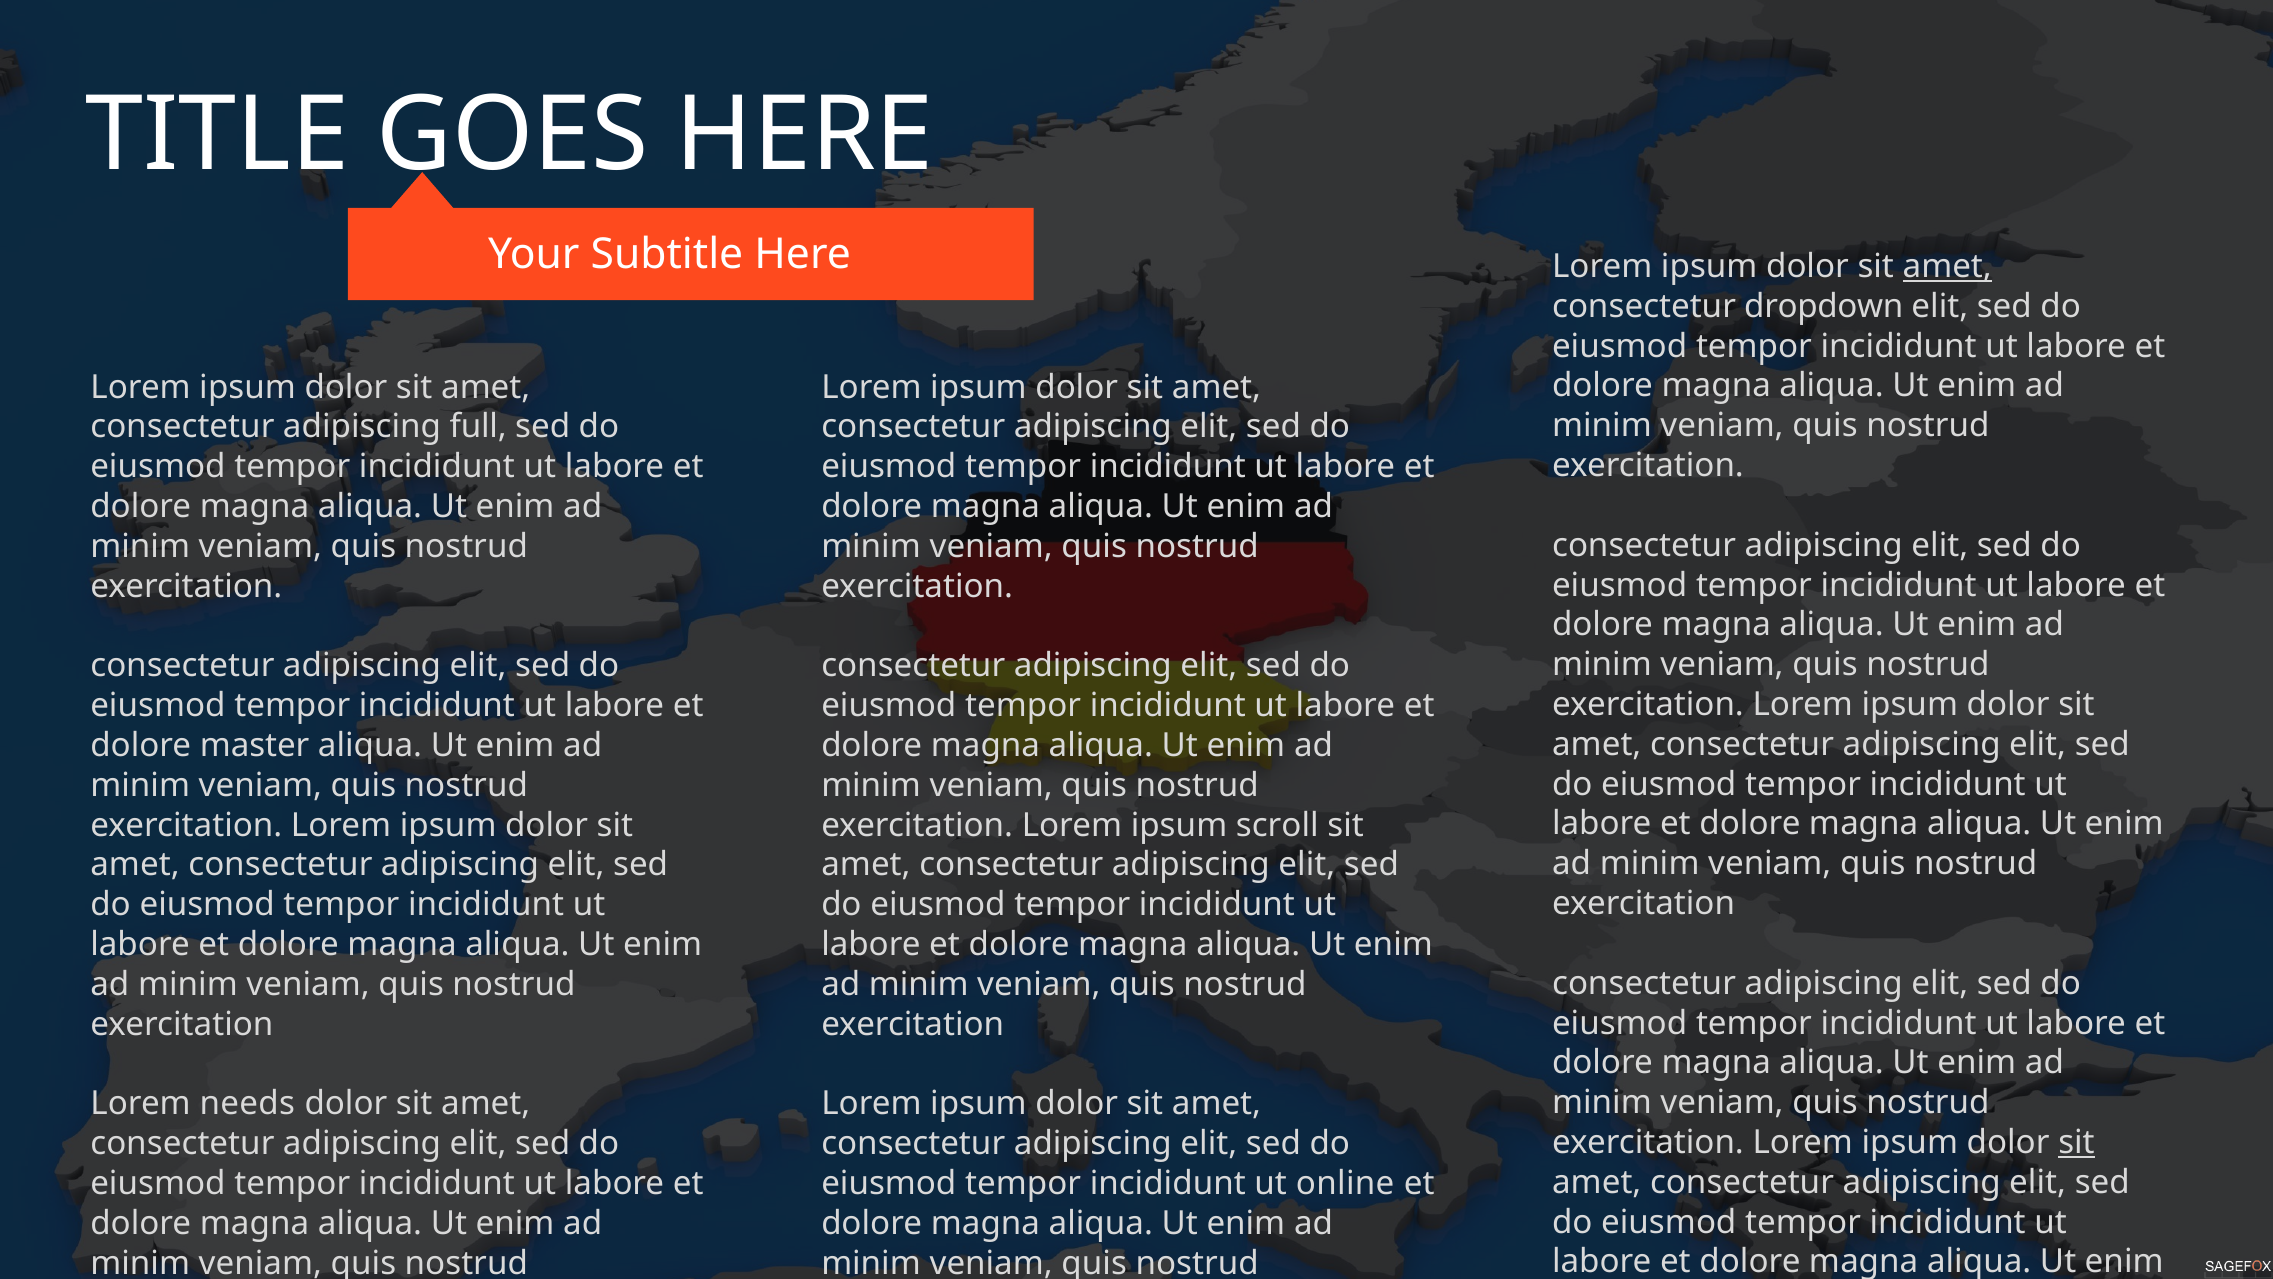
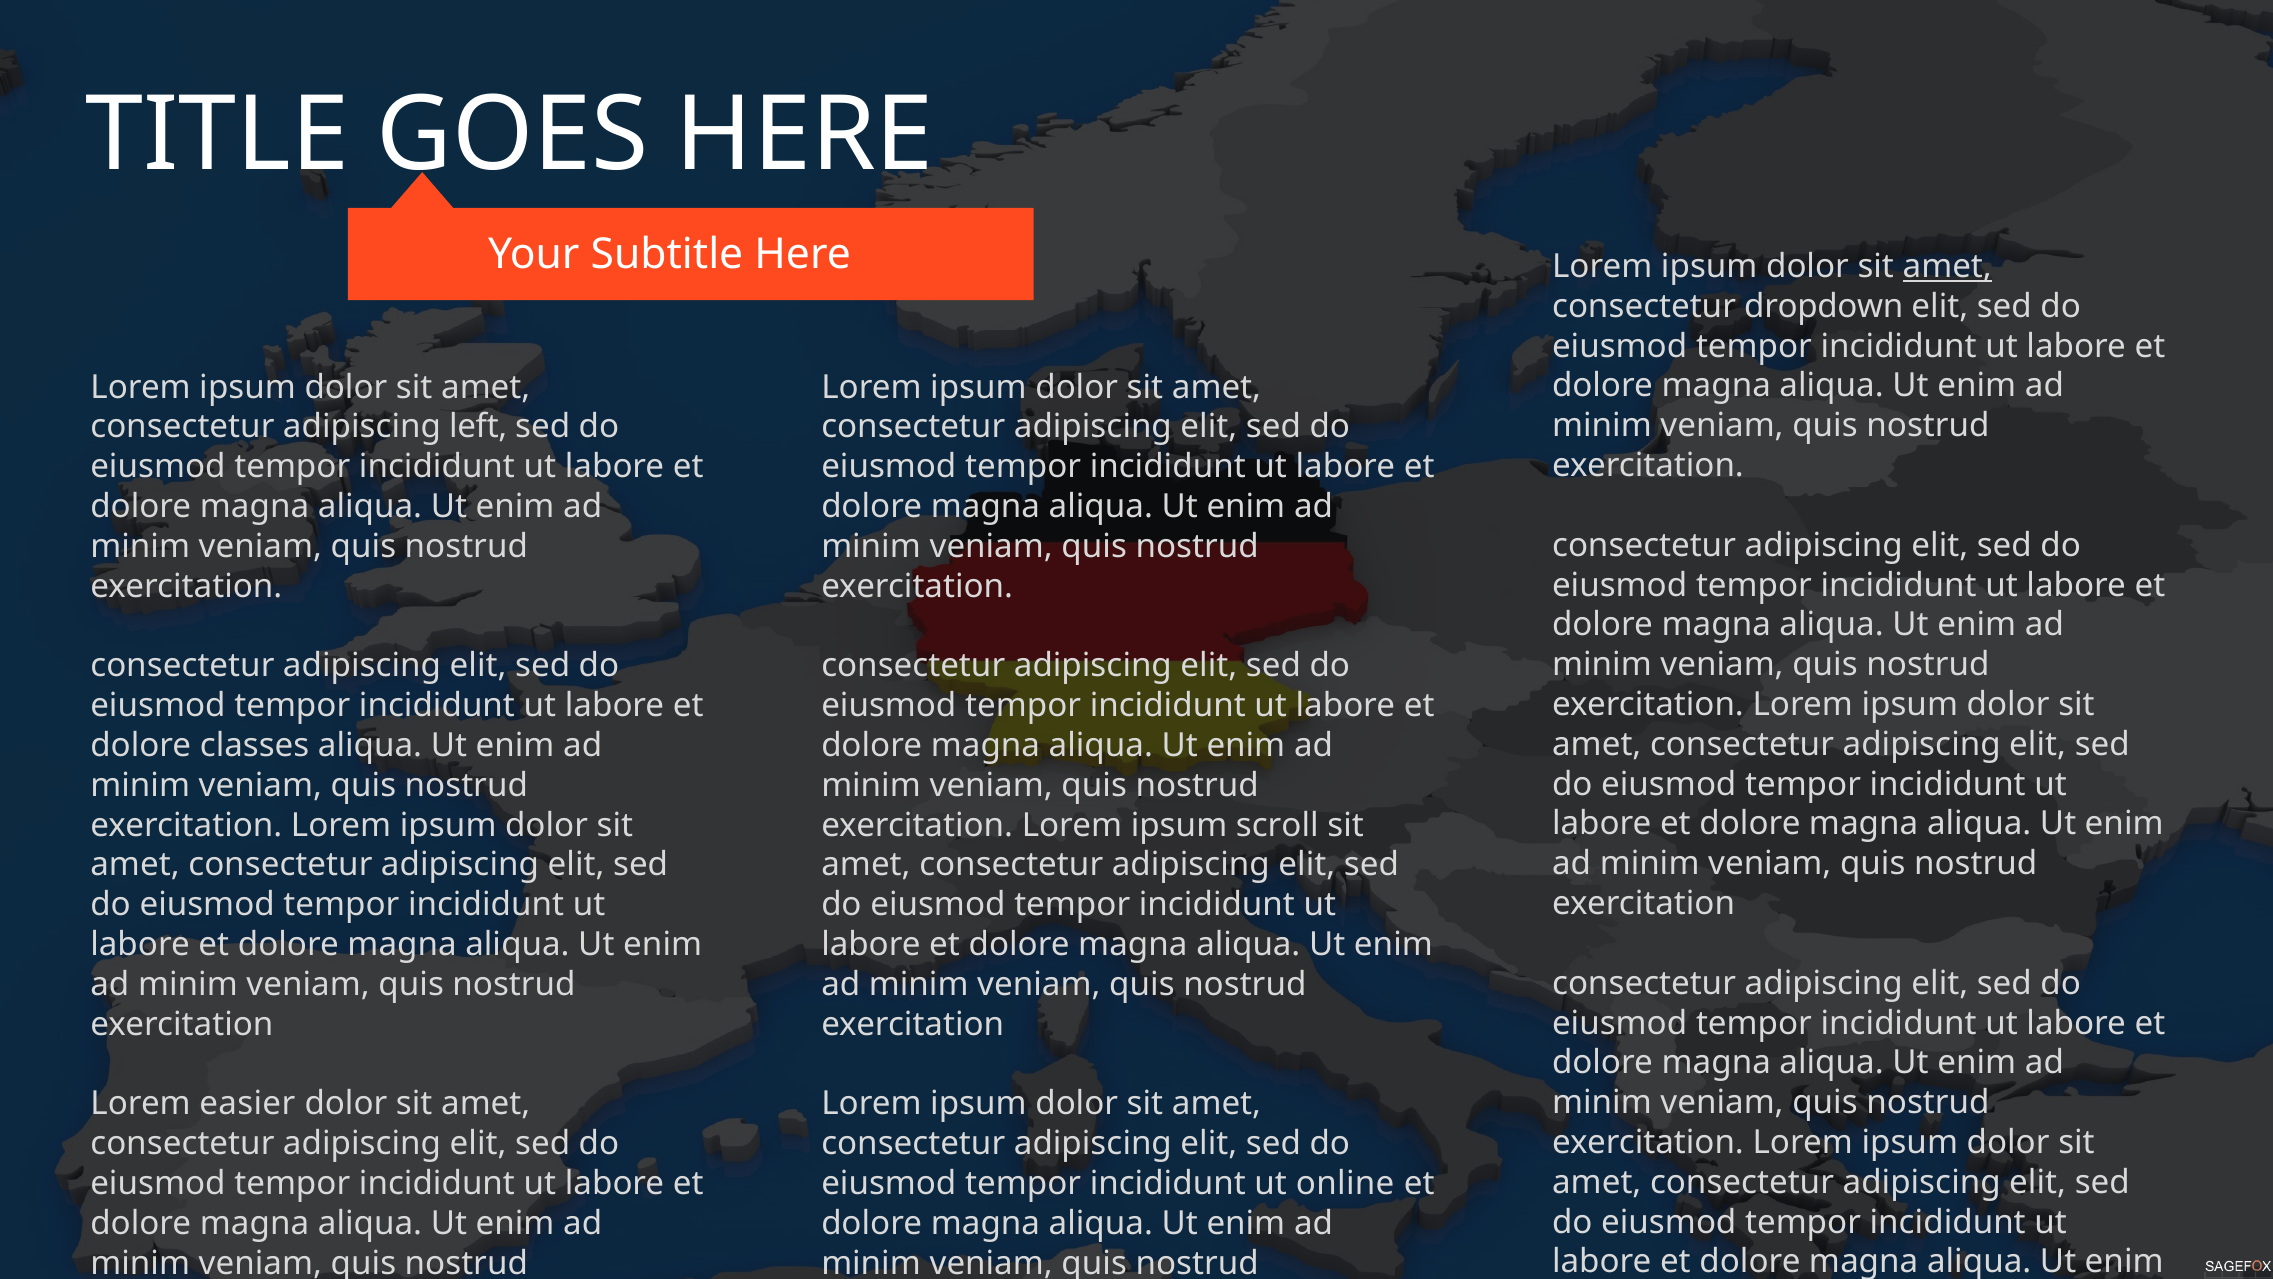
full: full -> left
master: master -> classes
needs: needs -> easier
sit at (2076, 1142) underline: present -> none
